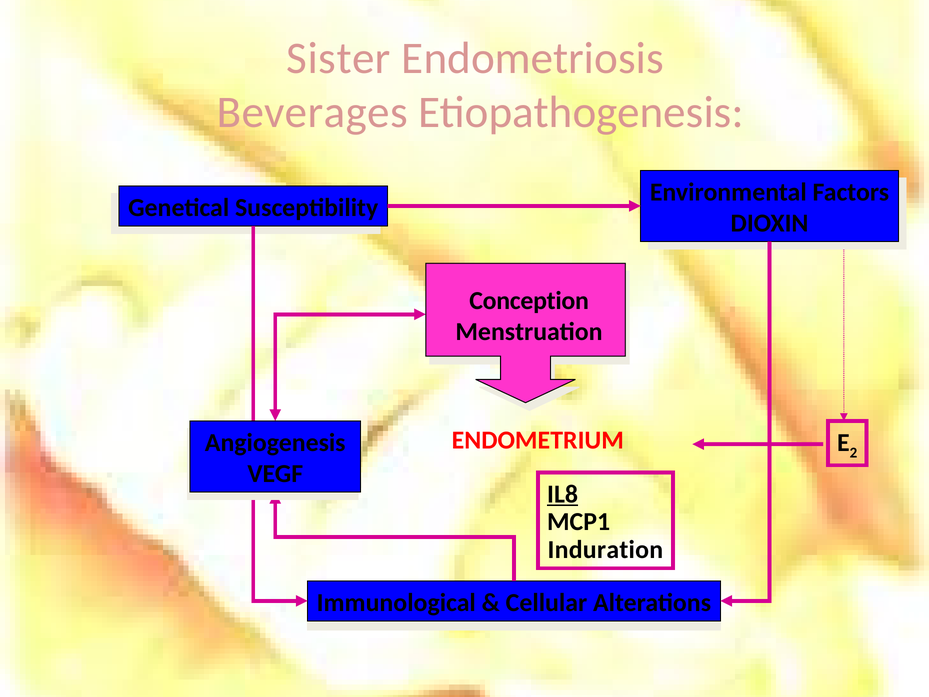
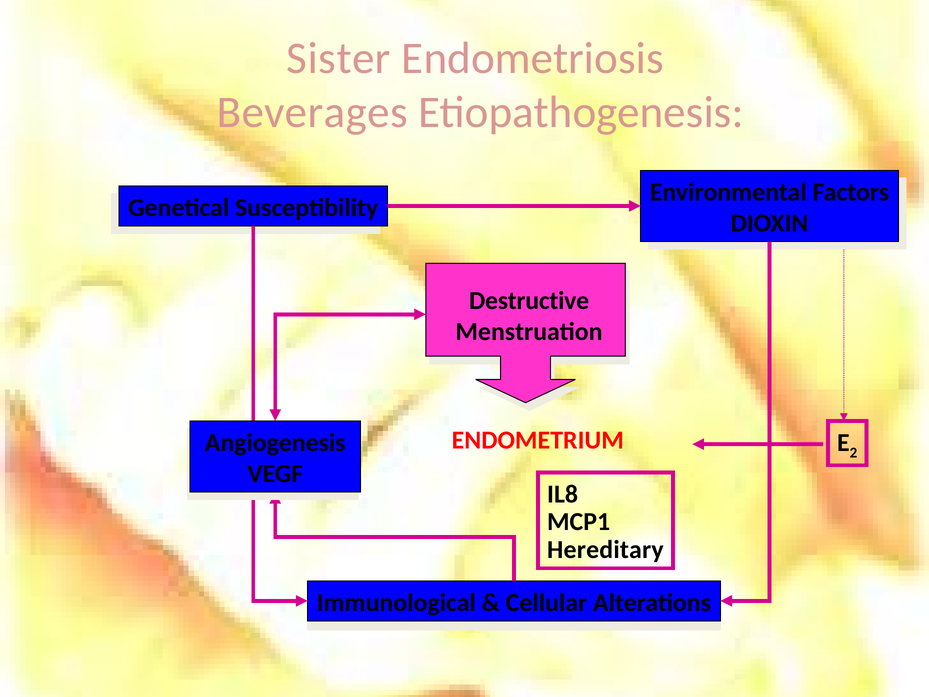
Conception: Conception -> Destructive
IL8 underline: present -> none
Induration: Induration -> Hereditary
